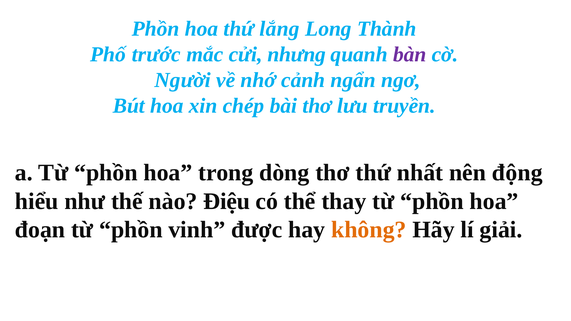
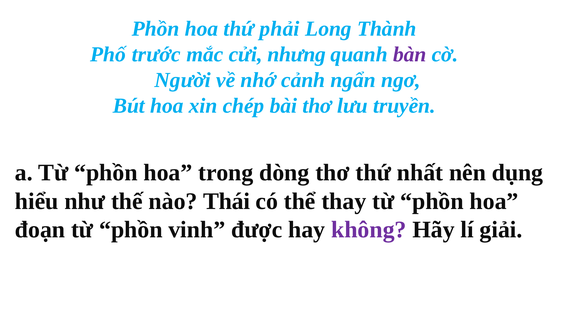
lắng: lắng -> phải
động: động -> dụng
Điệu: Điệu -> Thái
không colour: orange -> purple
